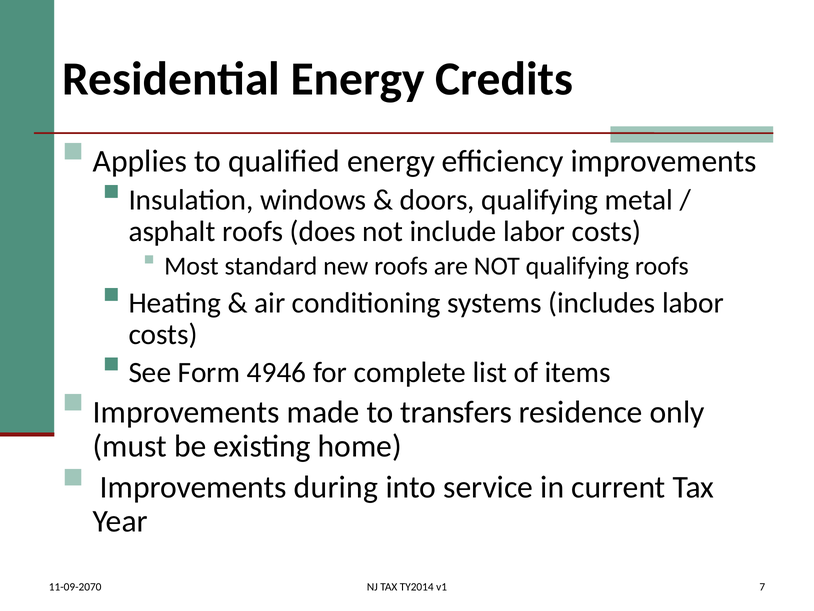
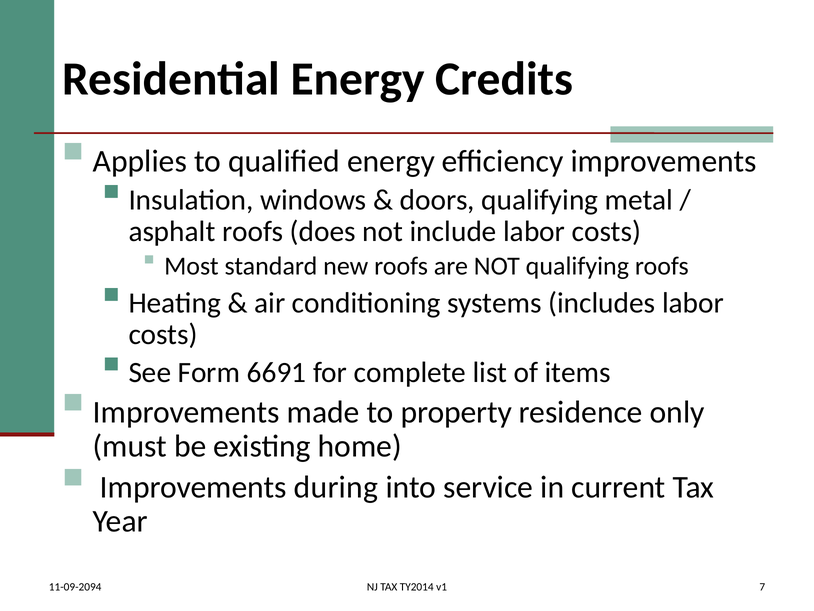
4946: 4946 -> 6691
transfers: transfers -> property
11-09-2070: 11-09-2070 -> 11-09-2094
